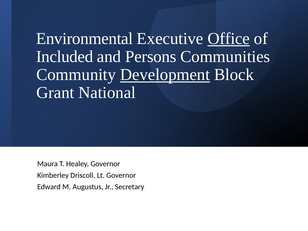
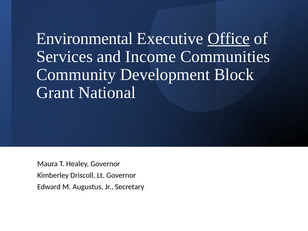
Included: Included -> Services
Persons: Persons -> Income
Development underline: present -> none
